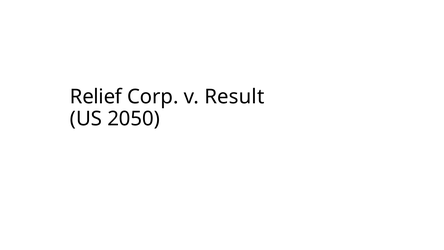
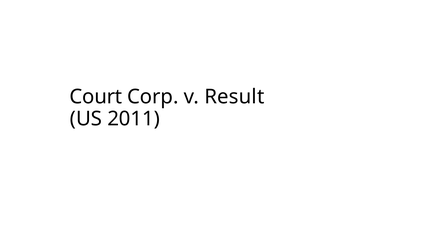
Relief: Relief -> Court
2050: 2050 -> 2011
